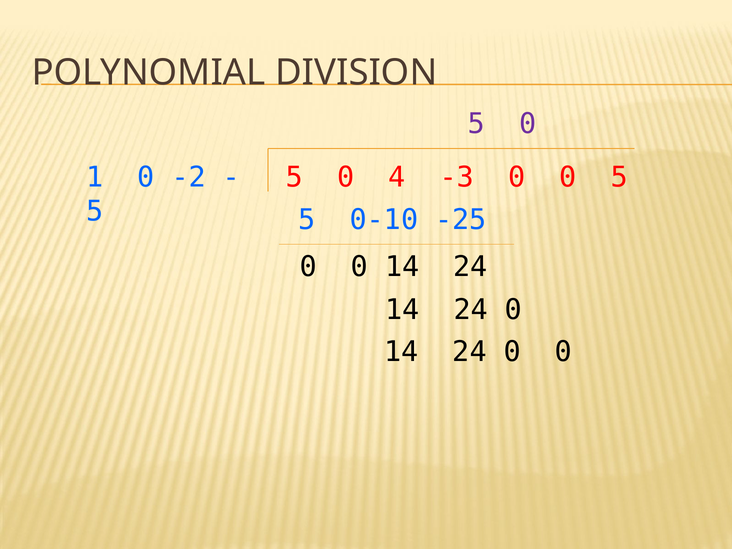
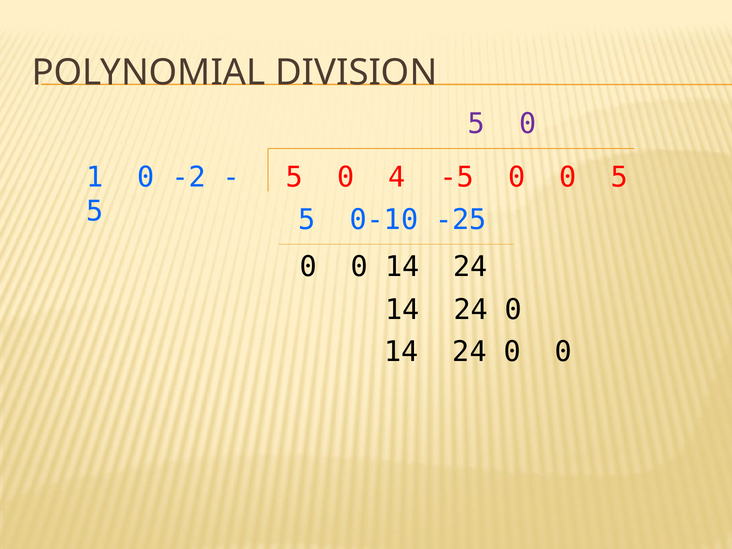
-3: -3 -> -5
